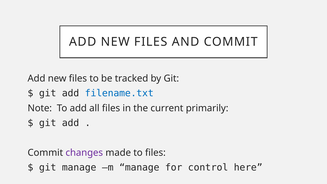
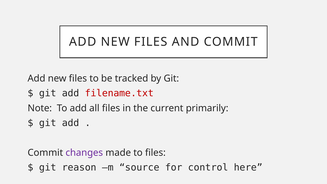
filename.txt colour: blue -> red
git manage: manage -> reason
m manage: manage -> source
